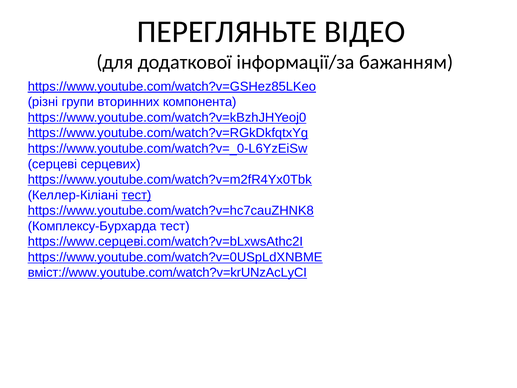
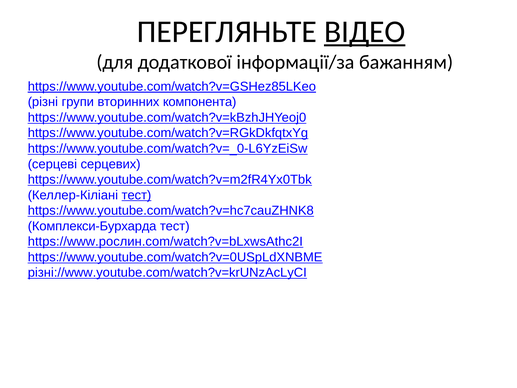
ВІДЕО underline: none -> present
Комплексу-Бурхарда: Комплексу-Бурхарда -> Комплекси-Бурхарда
https://www.серцеві.com/watch?v=bLxwsAthc2I: https://www.серцеві.com/watch?v=bLxwsAthc2I -> https://www.рослин.com/watch?v=bLxwsAthc2I
вміст://www.youtube.com/watch?v=krUNzAcLyCI: вміст://www.youtube.com/watch?v=krUNzAcLyCI -> різні://www.youtube.com/watch?v=krUNzAcLyCI
